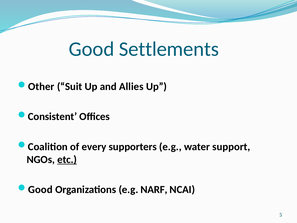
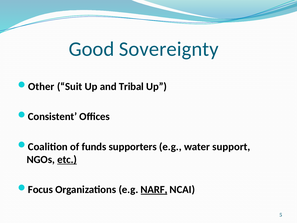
Settlements: Settlements -> Sovereignty
Allies: Allies -> Tribal
every: every -> funds
Good at (40, 189): Good -> Focus
NARF underline: none -> present
